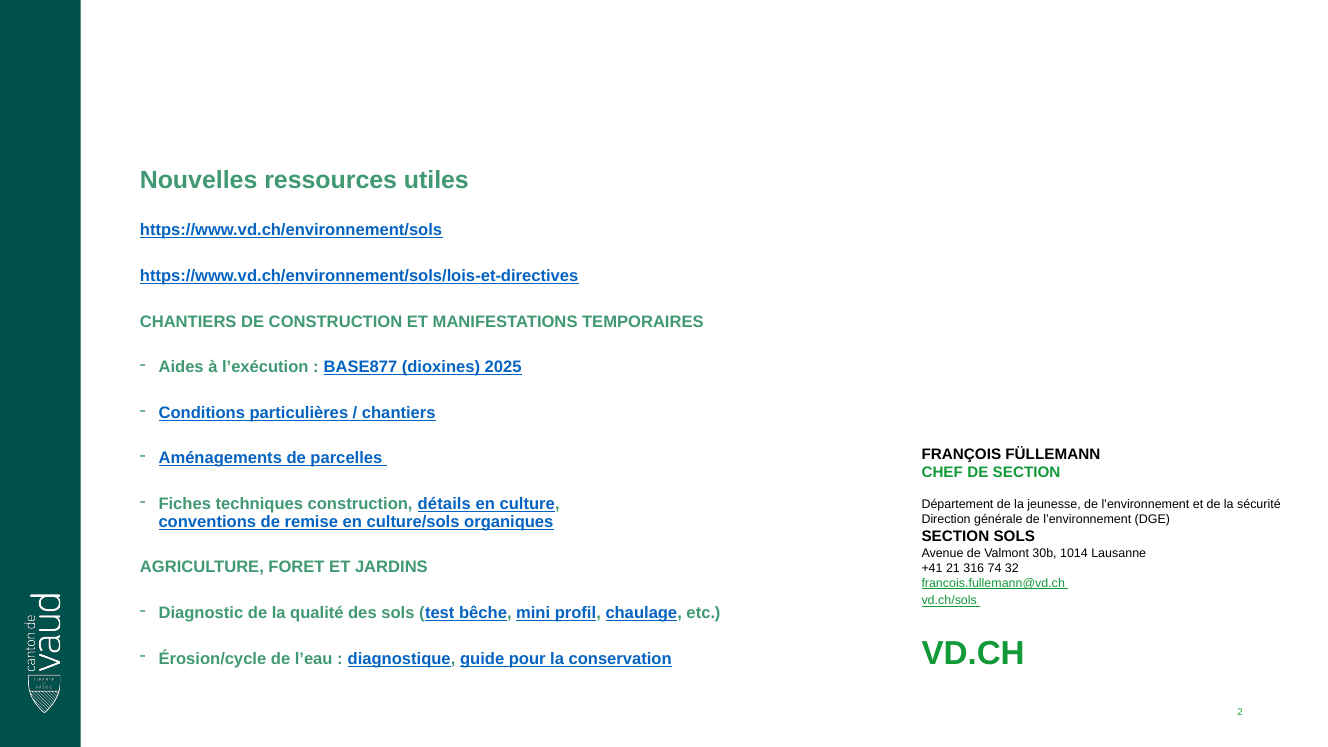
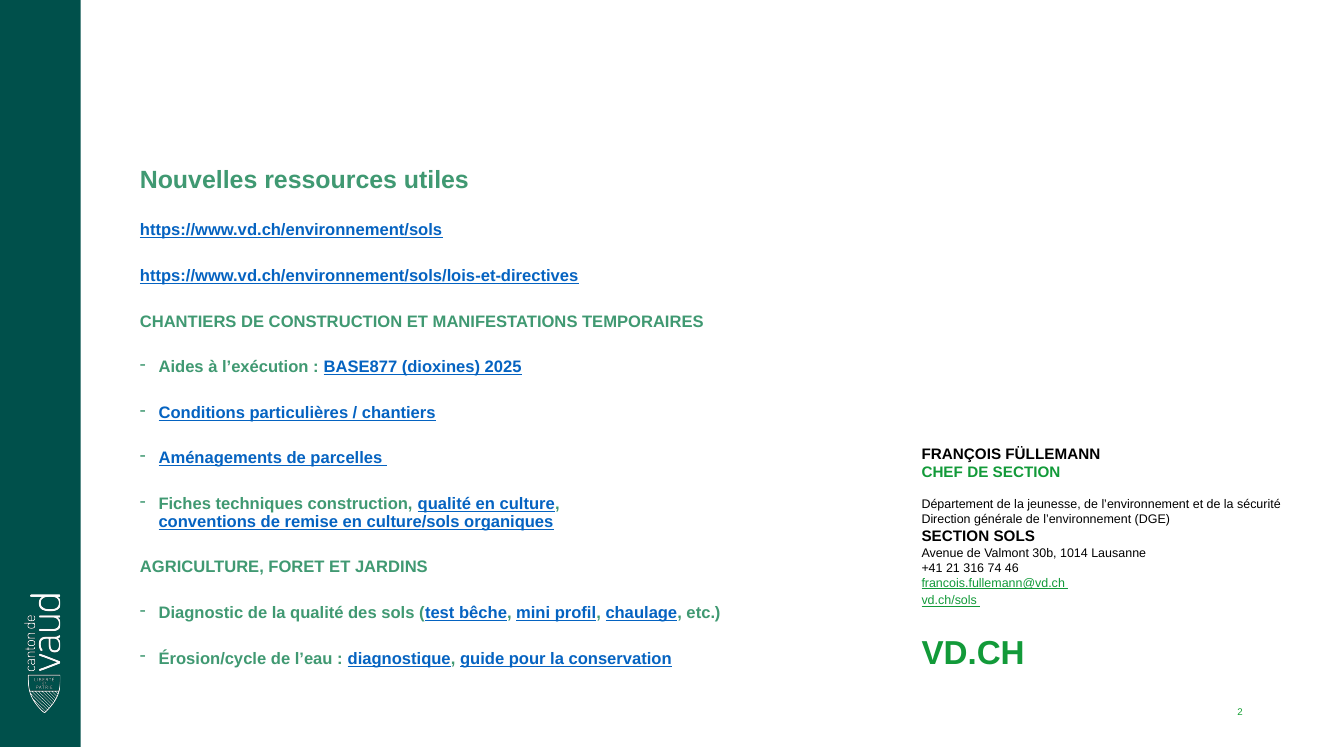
construction détails: détails -> qualité
32: 32 -> 46
